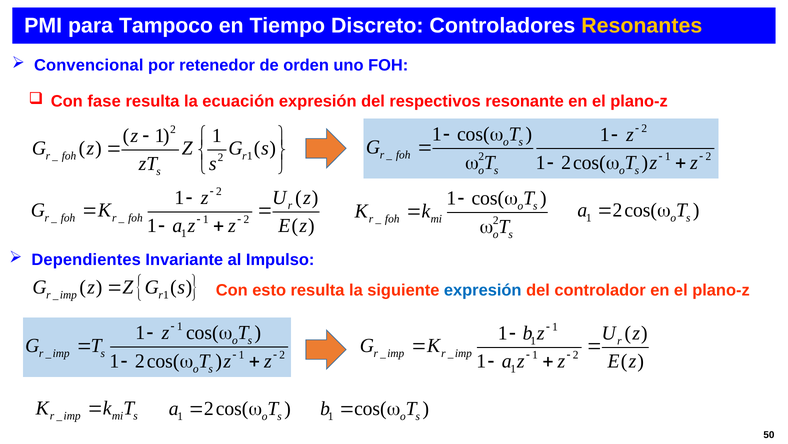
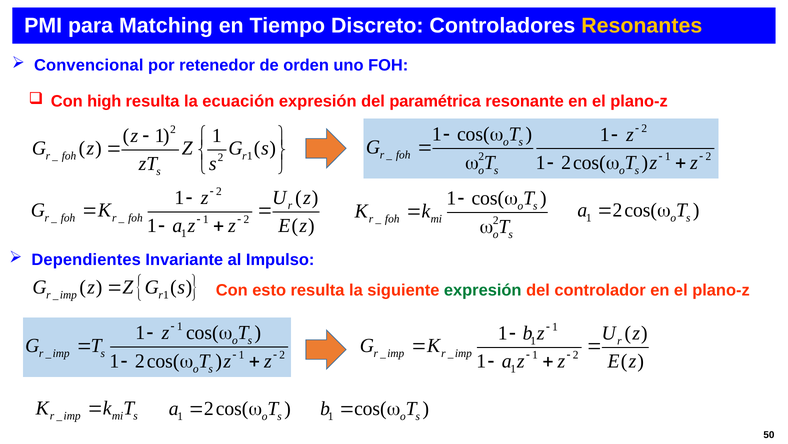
Tampoco: Tampoco -> Matching
fase: fase -> high
respectivos: respectivos -> paramétrica
expresión at (483, 290) colour: blue -> green
